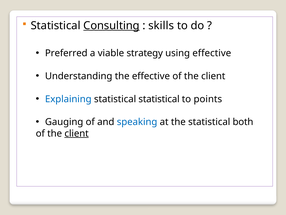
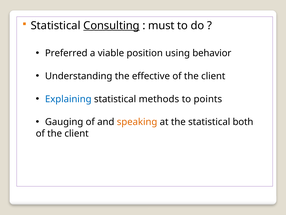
skills: skills -> must
strategy: strategy -> position
using effective: effective -> behavior
statistical statistical: statistical -> methods
speaking colour: blue -> orange
client at (77, 133) underline: present -> none
